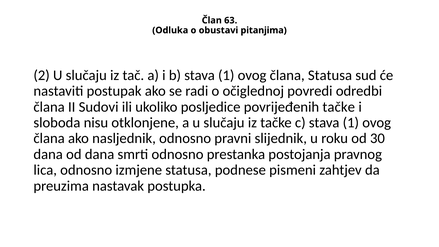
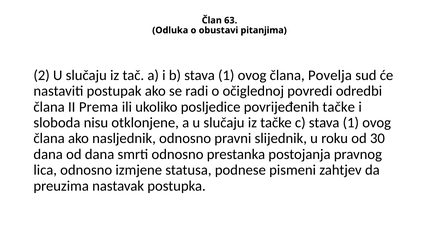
člana Statusa: Statusa -> Povelja
Sudovi: Sudovi -> Prema
